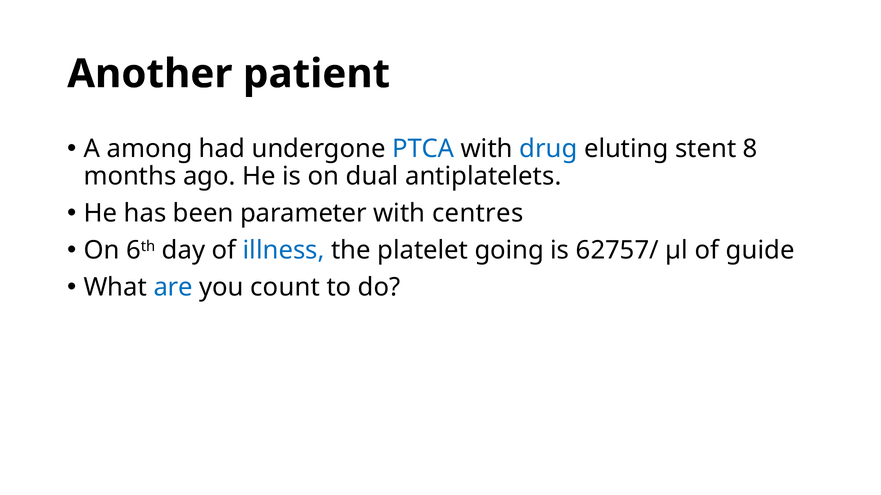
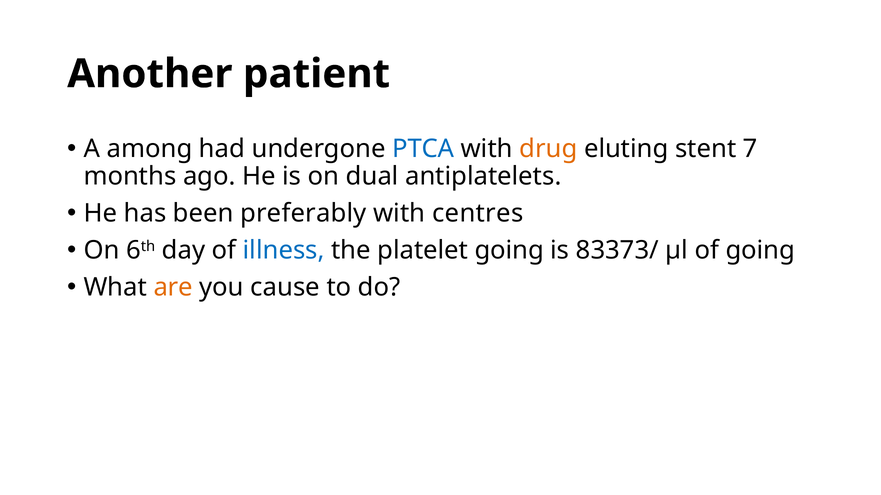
drug colour: blue -> orange
8: 8 -> 7
parameter: parameter -> preferably
62757/: 62757/ -> 83373/
of guide: guide -> going
are colour: blue -> orange
count: count -> cause
